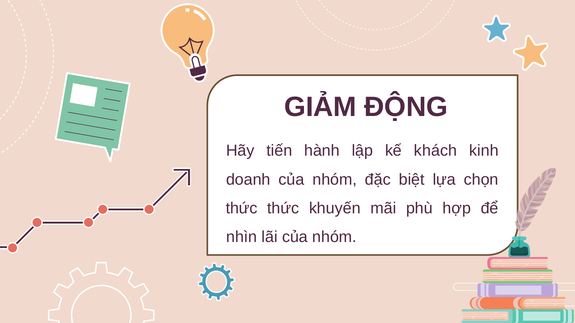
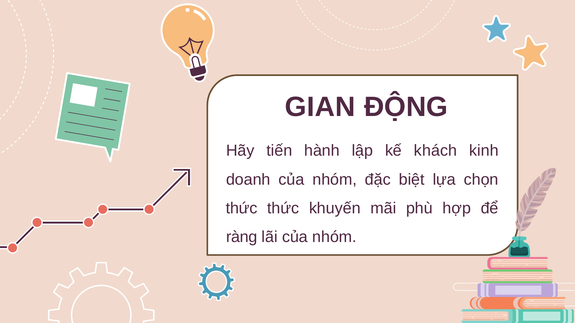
GIẢM: GIẢM -> GIAN
nhìn: nhìn -> ràng
